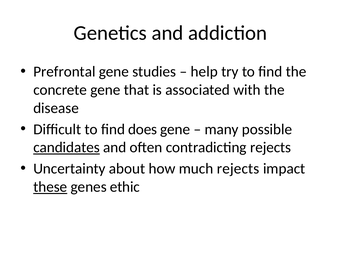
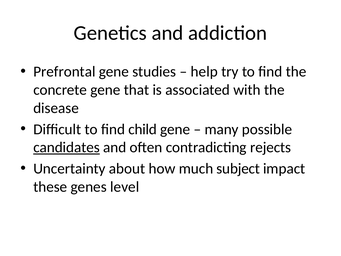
does: does -> child
much rejects: rejects -> subject
these underline: present -> none
ethic: ethic -> level
